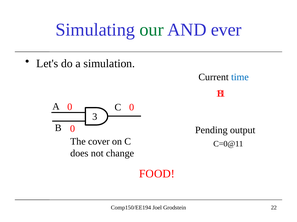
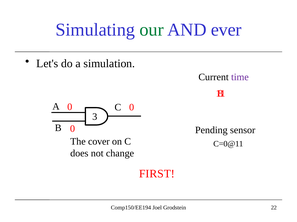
time colour: blue -> purple
output: output -> sensor
FOOD: FOOD -> FIRST
